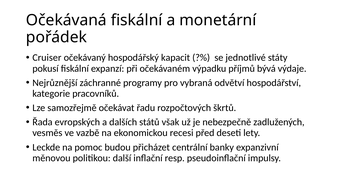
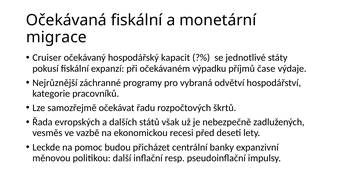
pořádek: pořádek -> migrace
bývá: bývá -> čase
